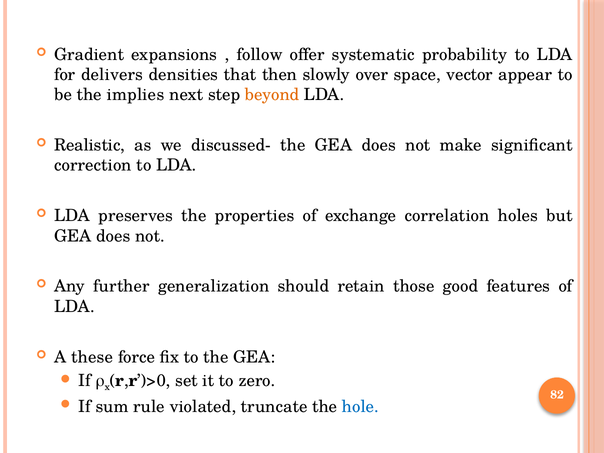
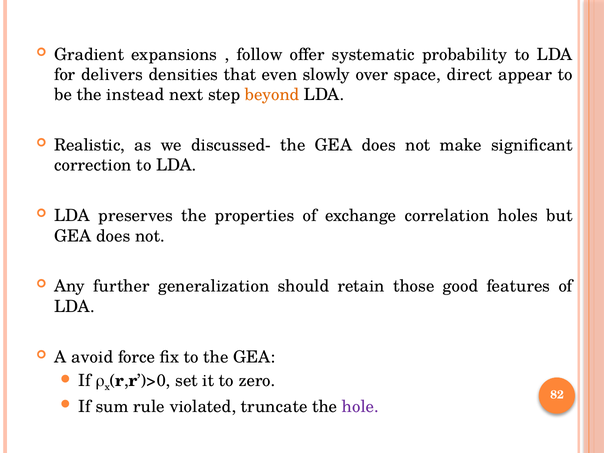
then: then -> even
vector: vector -> direct
implies: implies -> instead
these: these -> avoid
hole colour: blue -> purple
